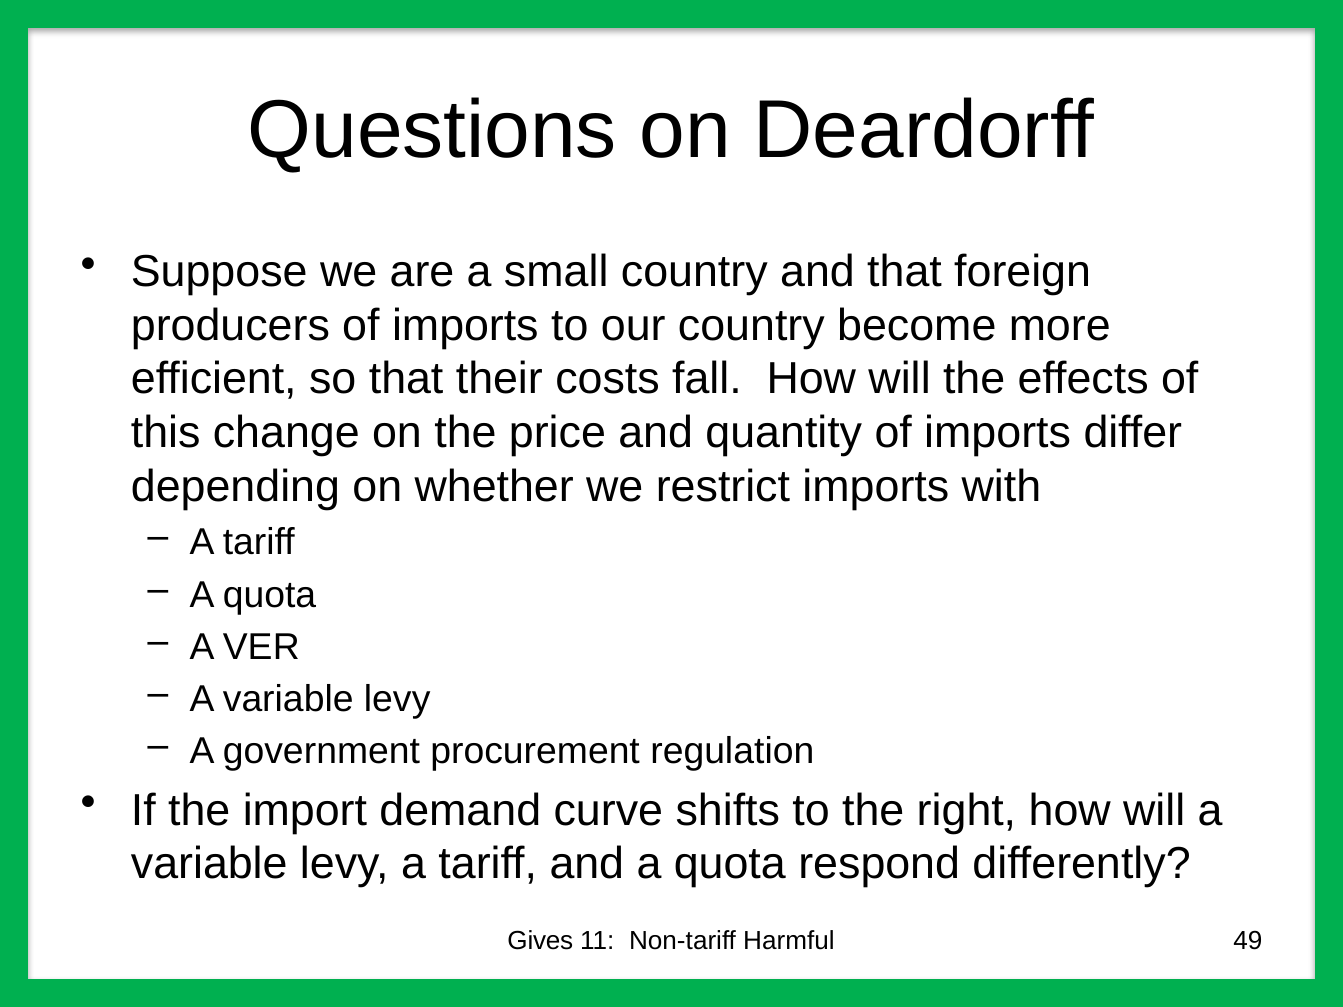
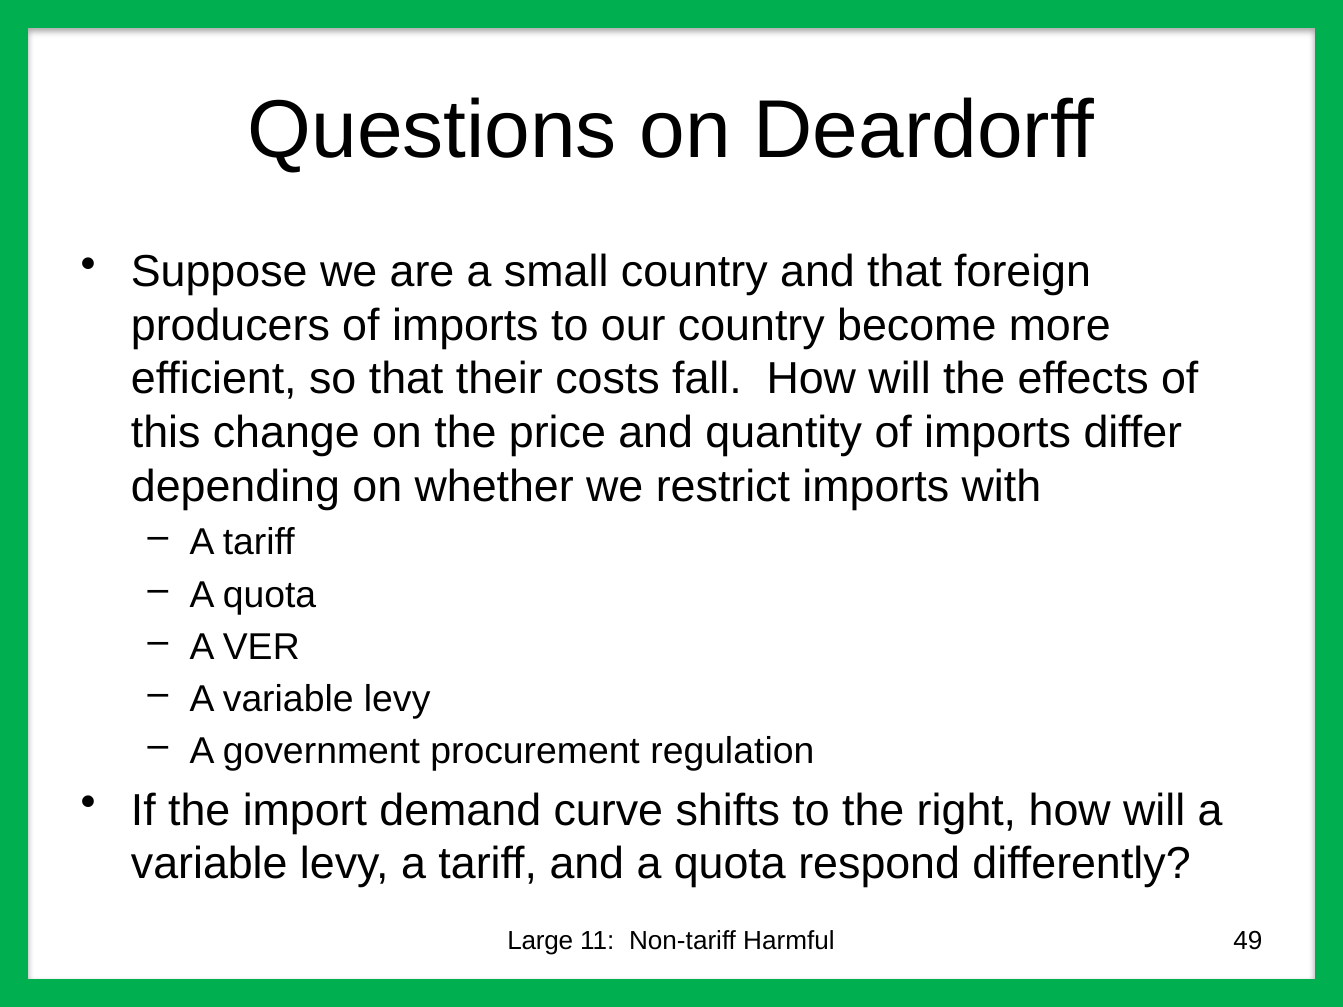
Gives: Gives -> Large
